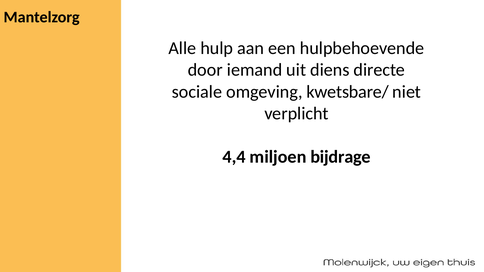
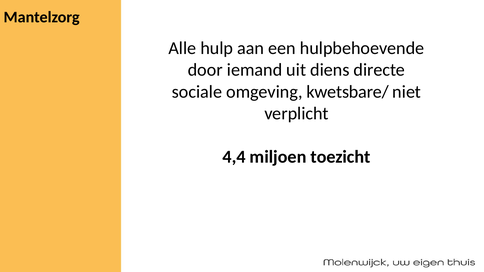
bijdrage: bijdrage -> toezicht
